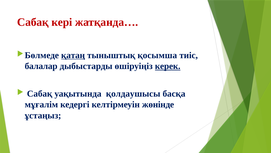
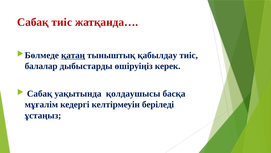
Сабақ кері: кері -> тиіс
қосымша: қосымша -> қабылдау
керек underline: present -> none
жөнінде: жөнінде -> беріледі
